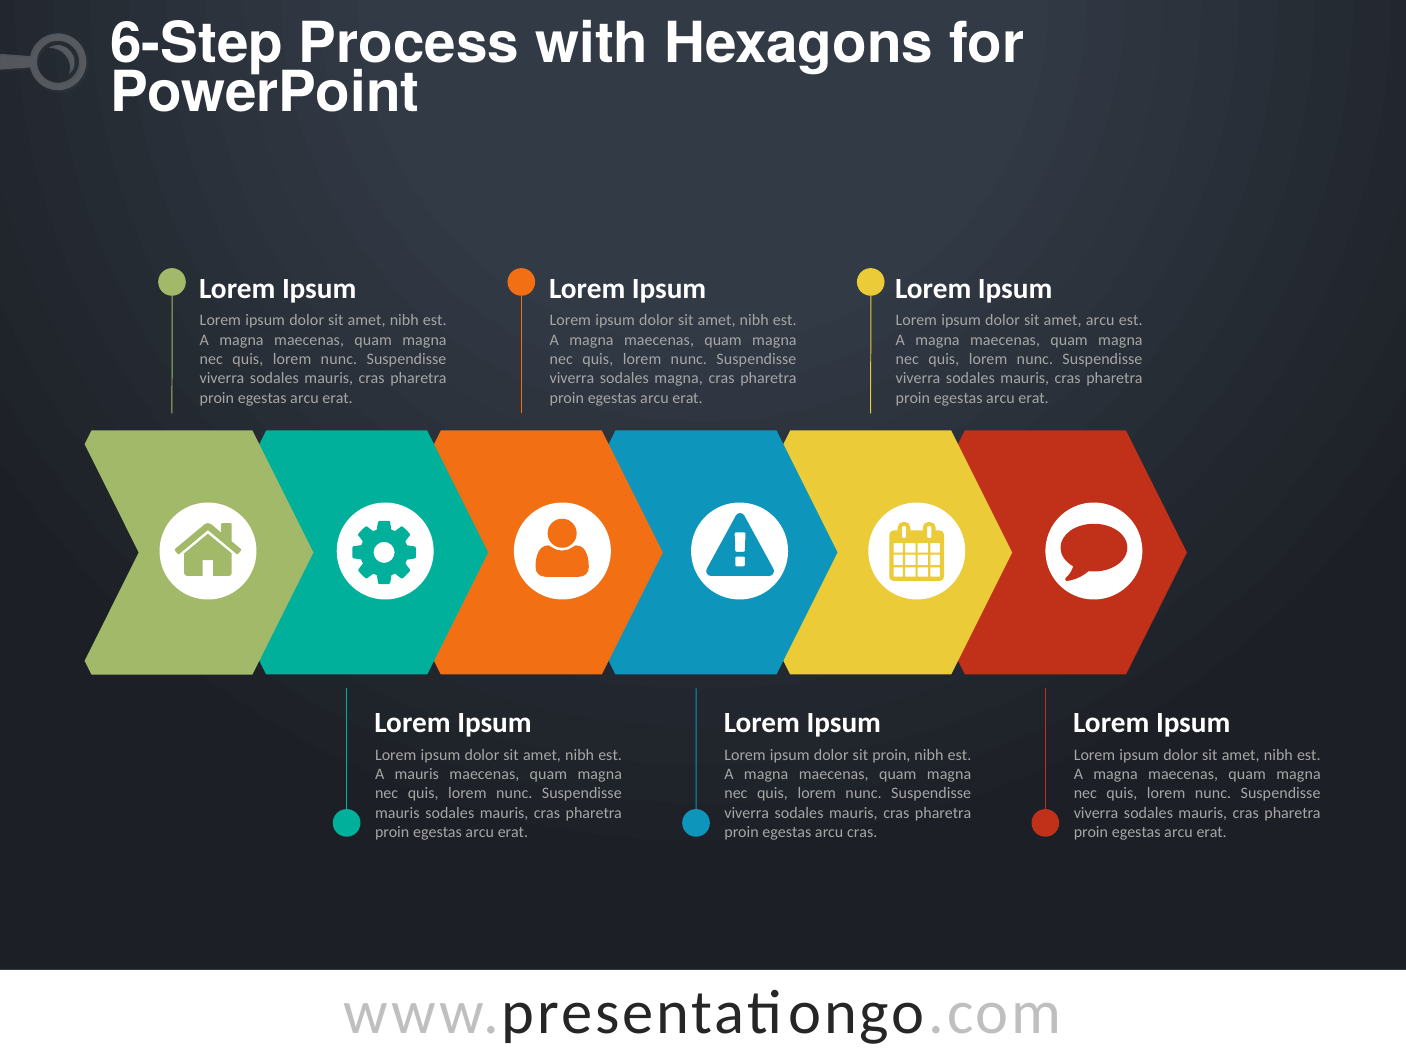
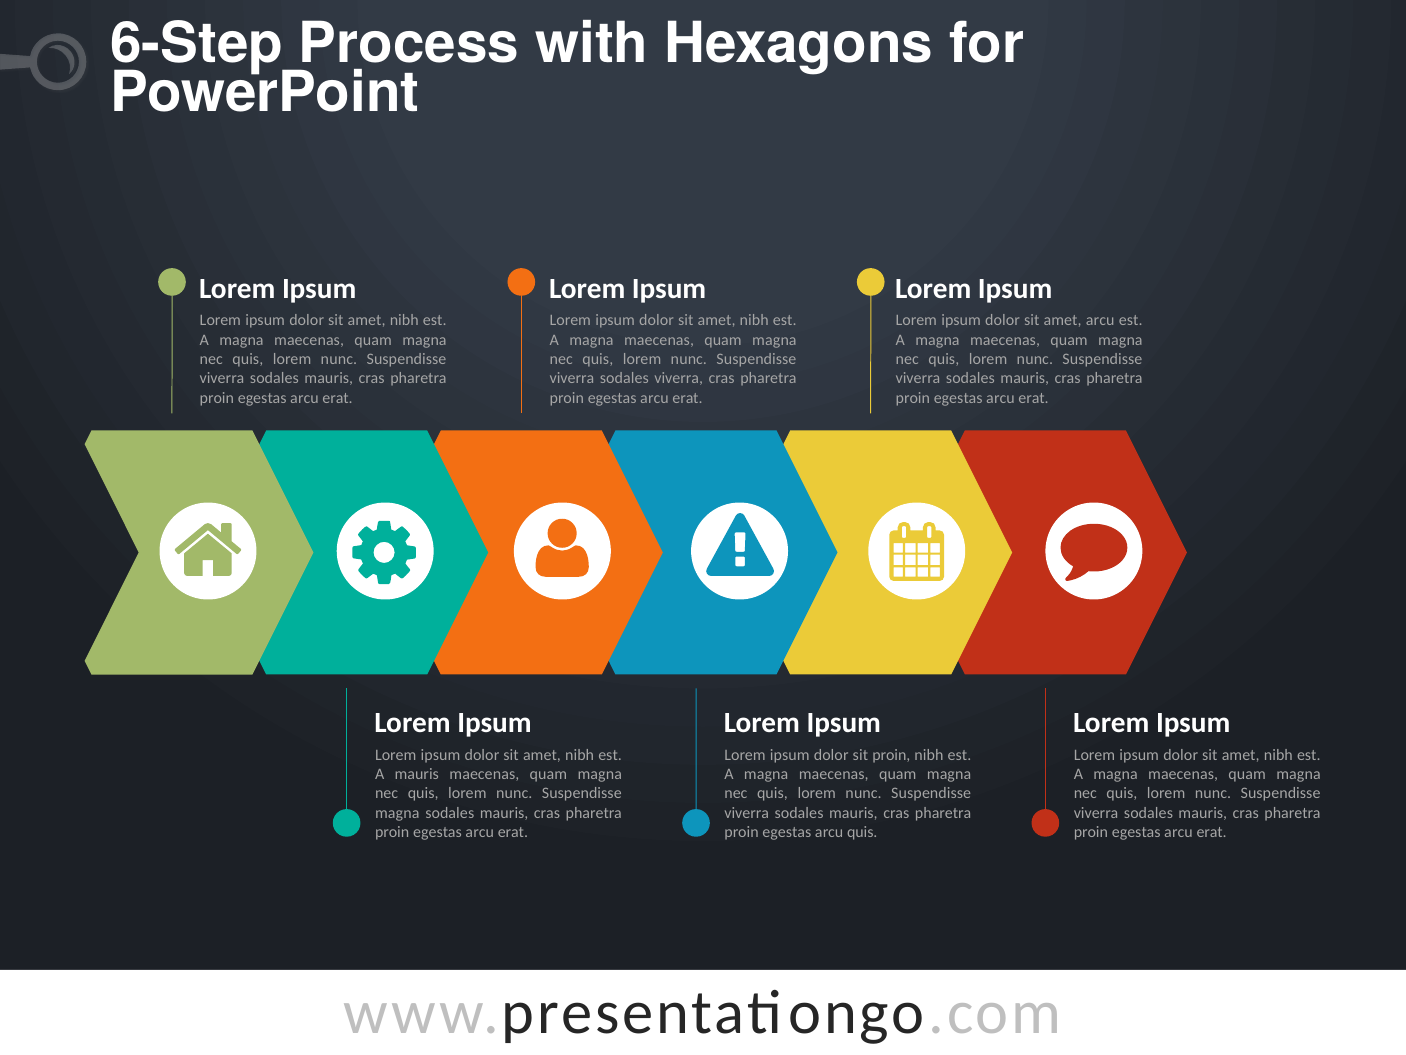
sodales magna: magna -> viverra
mauris at (397, 812): mauris -> magna
arcu cras: cras -> quis
